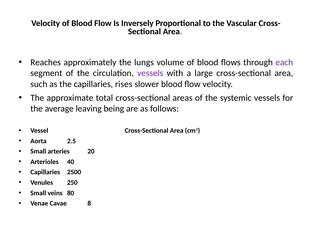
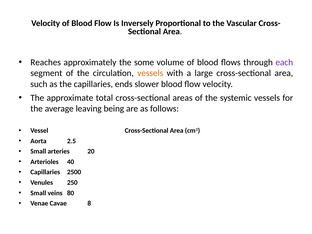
lungs: lungs -> some
vessels at (150, 73) colour: purple -> orange
rises: rises -> ends
